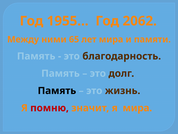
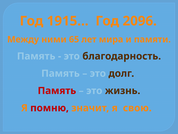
1955: 1955 -> 1915
2062: 2062 -> 2096
Память at (57, 90) colour: black -> red
я мира: мира -> свою
